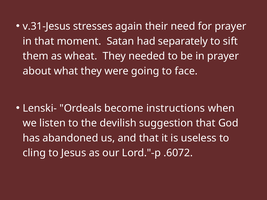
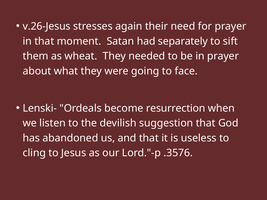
v.31-Jesus: v.31-Jesus -> v.26-Jesus
instructions: instructions -> resurrection
.6072: .6072 -> .3576
